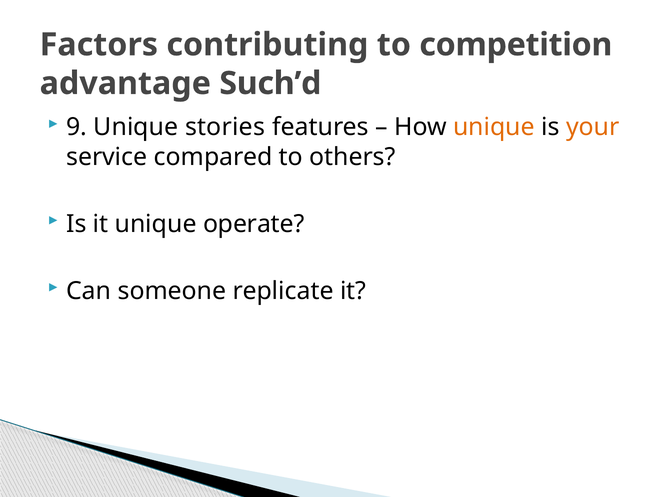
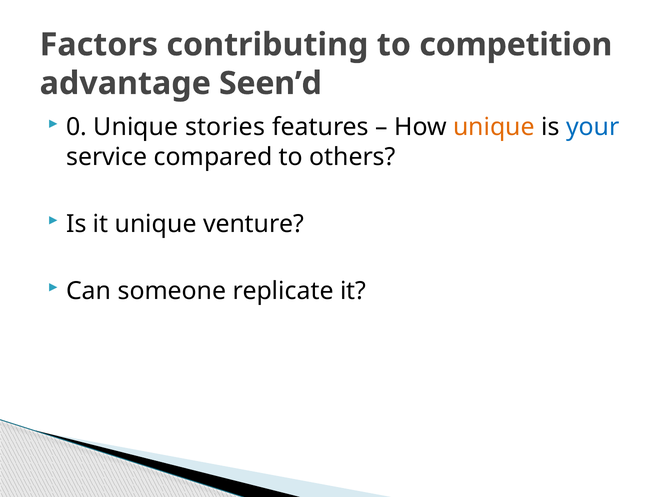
Such’d: Such’d -> Seen’d
9: 9 -> 0
your colour: orange -> blue
operate: operate -> venture
